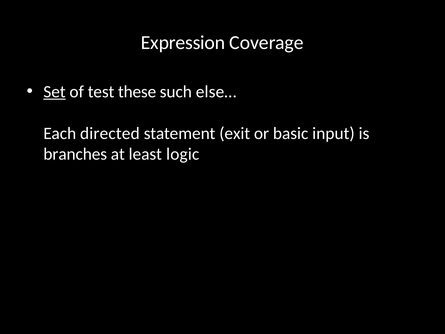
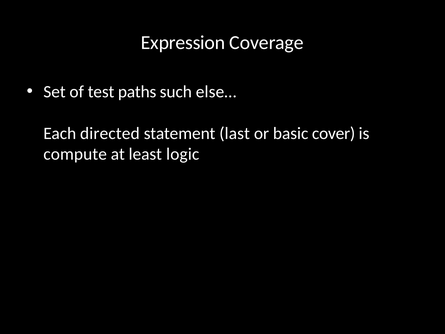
Set underline: present -> none
these: these -> paths
exit: exit -> last
input: input -> cover
branches: branches -> compute
